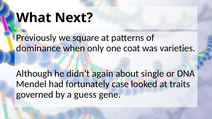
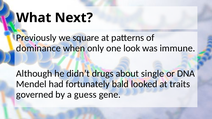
coat: coat -> look
varieties: varieties -> immune
again: again -> drugs
case: case -> bald
